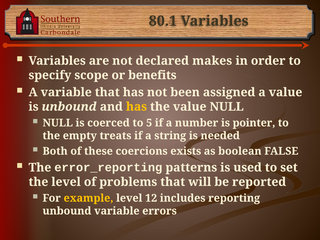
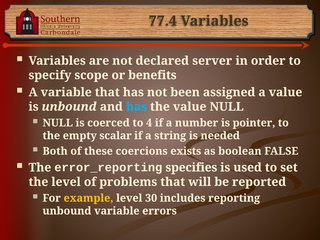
80.1: 80.1 -> 77.4
makes: makes -> server
has at (136, 107) colour: yellow -> light blue
5: 5 -> 4
treats: treats -> scalar
patterns: patterns -> specifies
12: 12 -> 30
